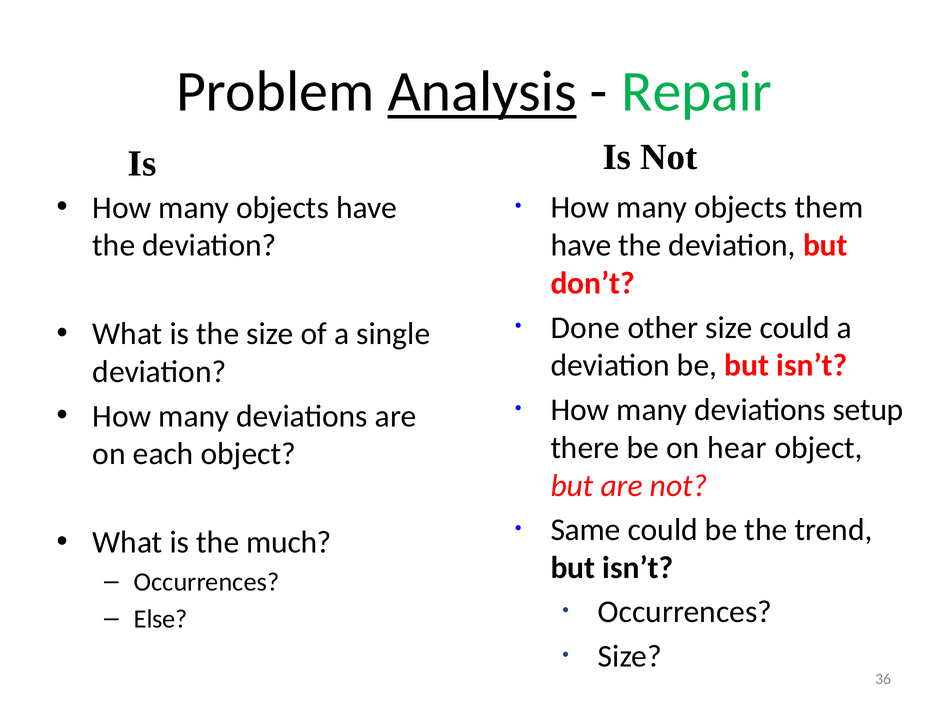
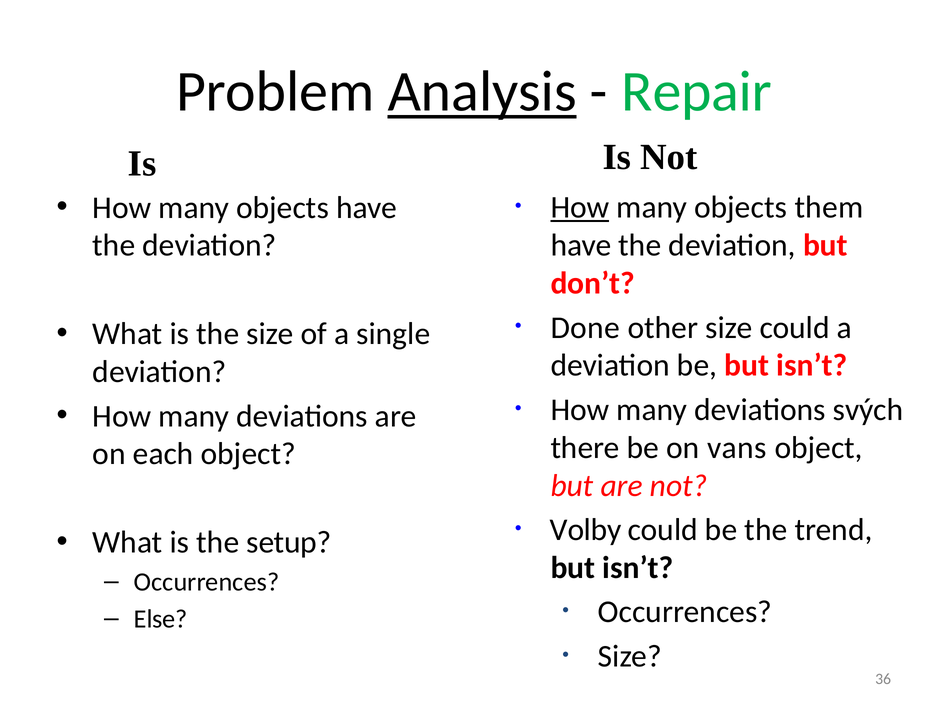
How at (580, 208) underline: none -> present
setup: setup -> svých
hear: hear -> vans
Same: Same -> Volby
much: much -> setup
